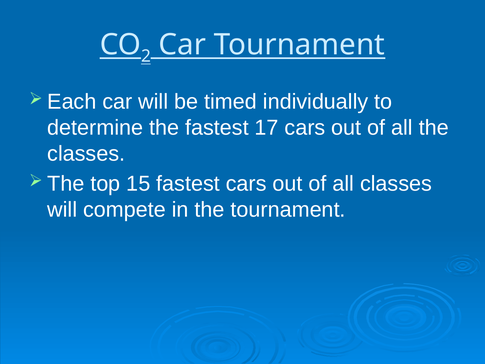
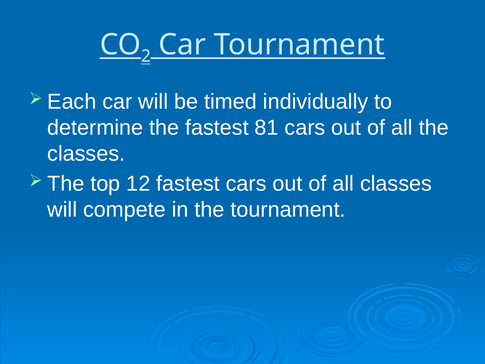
17: 17 -> 81
15: 15 -> 12
